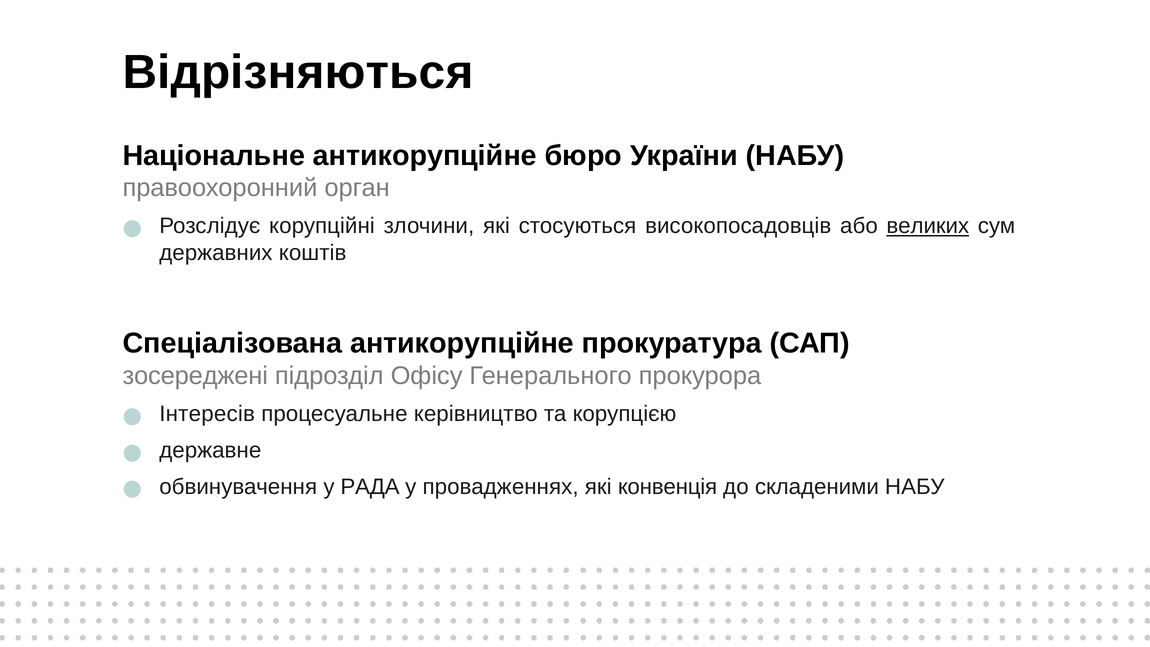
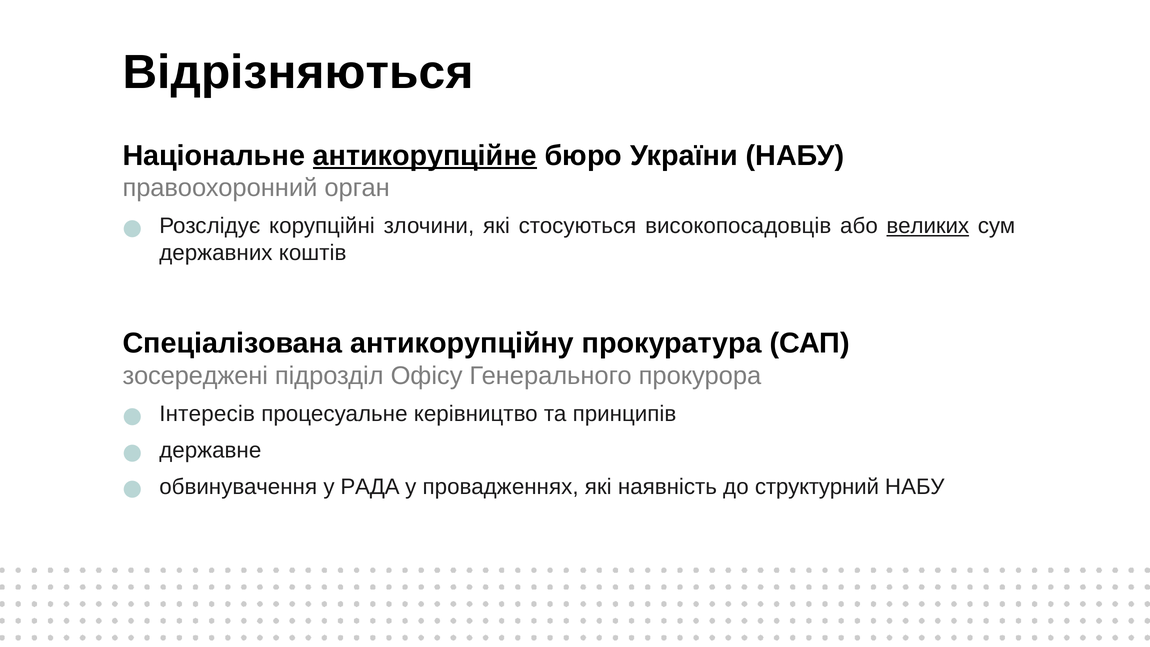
антикорупційне at (425, 156) underline: none -> present
Спеціалізована антикорупційне: антикорупційне -> антикорупційну
корупцією: корупцією -> принципів
конвенція: конвенція -> наявність
складеними: складеними -> структурний
